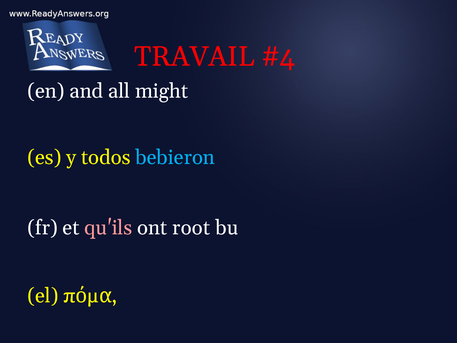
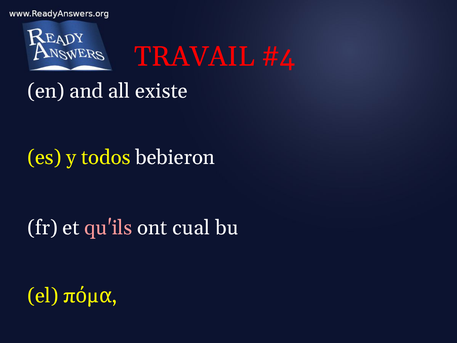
might: might -> existe
bebieron colour: light blue -> white
root: root -> cual
